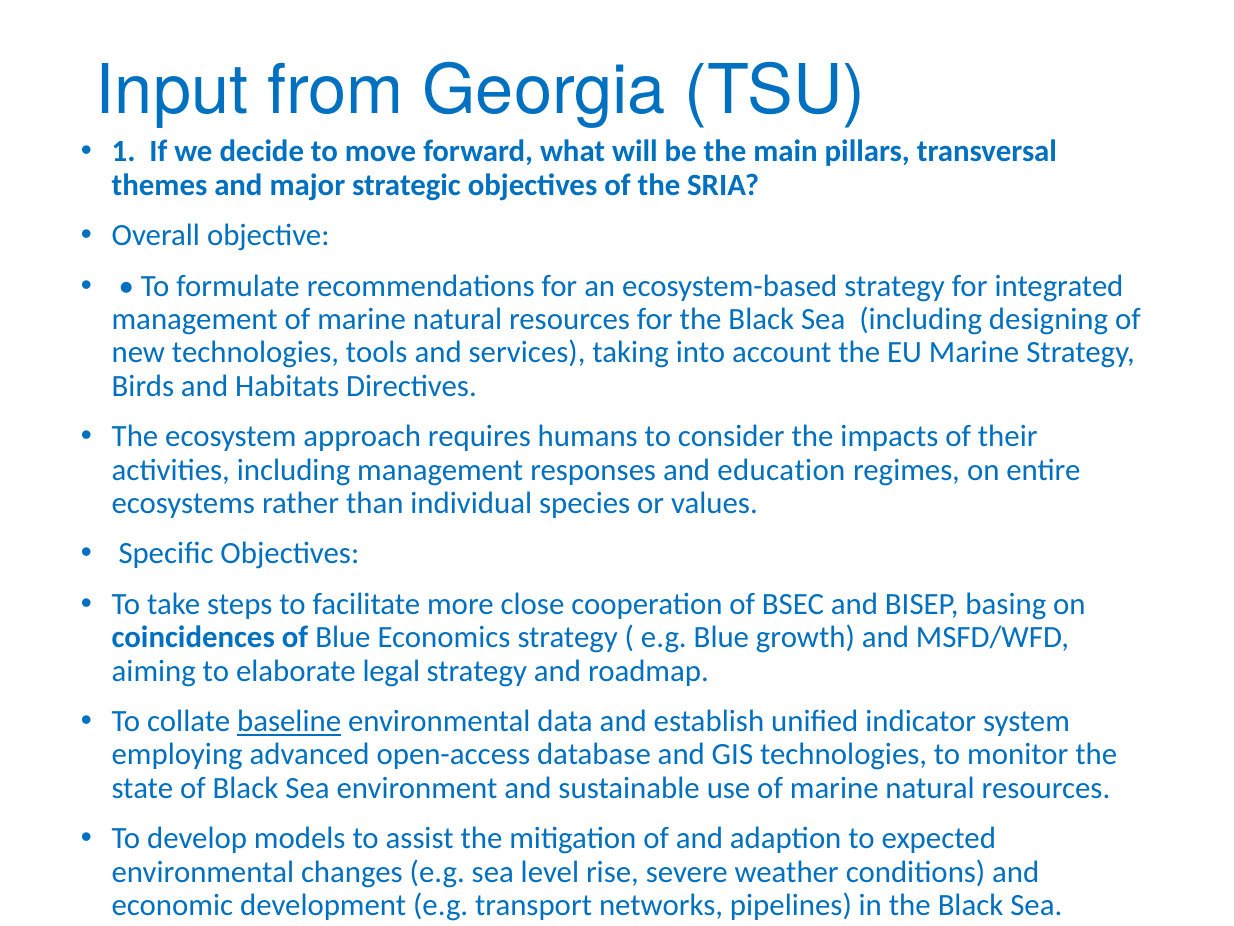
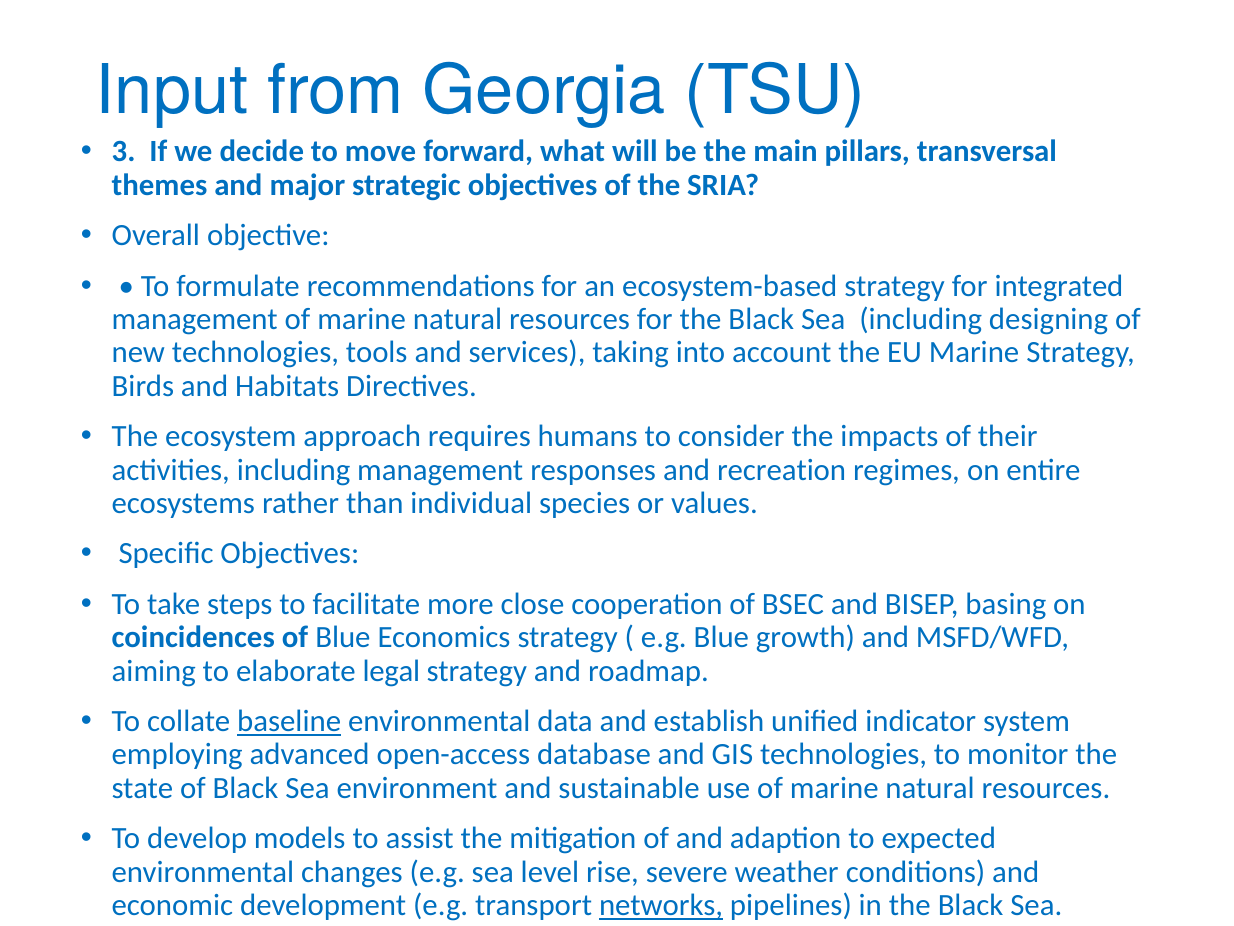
1: 1 -> 3
education: education -> recreation
networks underline: none -> present
